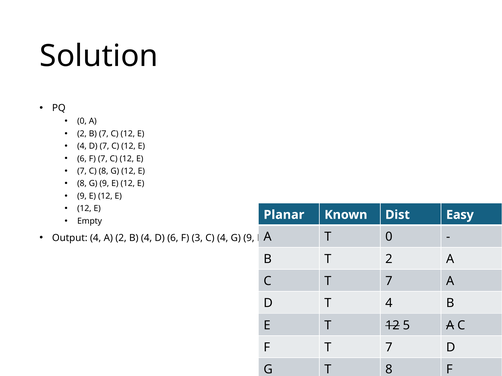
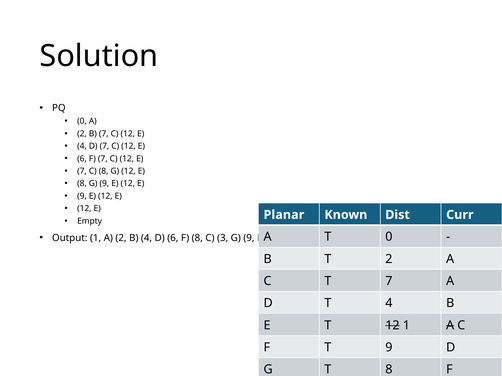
Easy: Easy -> Curr
Output 4: 4 -> 1
F 3: 3 -> 8
C 4: 4 -> 3
12 5: 5 -> 1
F T 7: 7 -> 9
